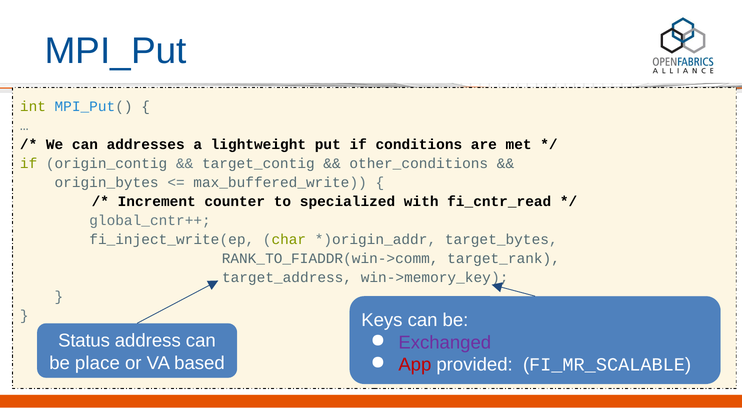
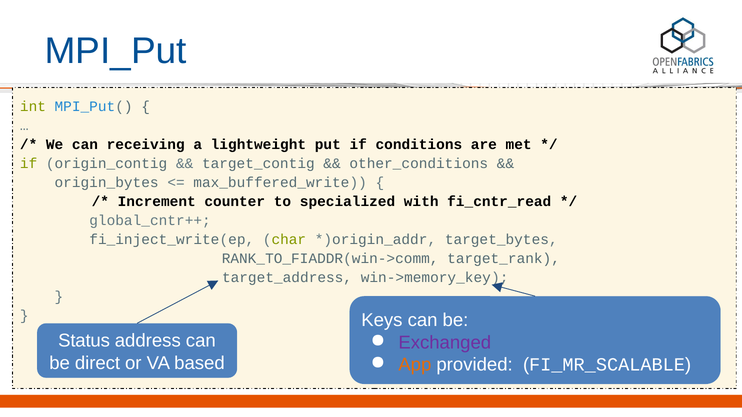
addresses: addresses -> receiving
place: place -> direct
App colour: red -> orange
